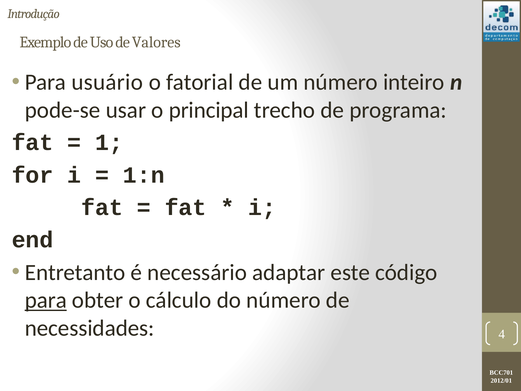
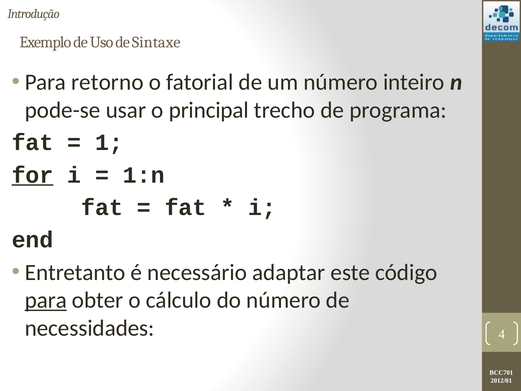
Valores: Valores -> Sintaxe
usuário: usuário -> retorno
for underline: none -> present
